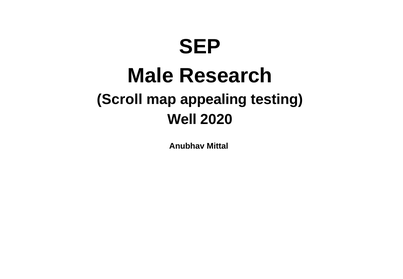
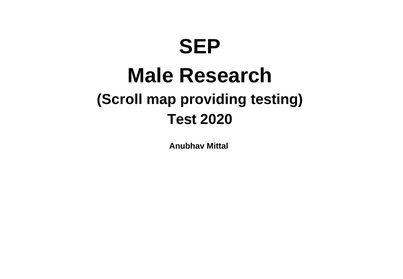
appealing: appealing -> providing
Well: Well -> Test
